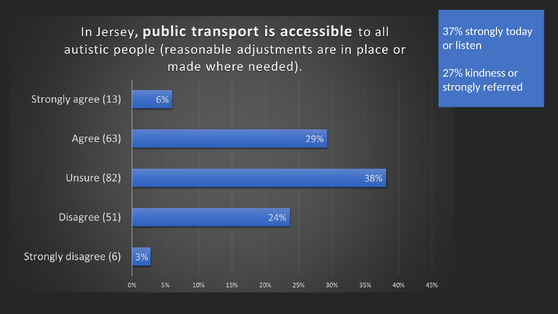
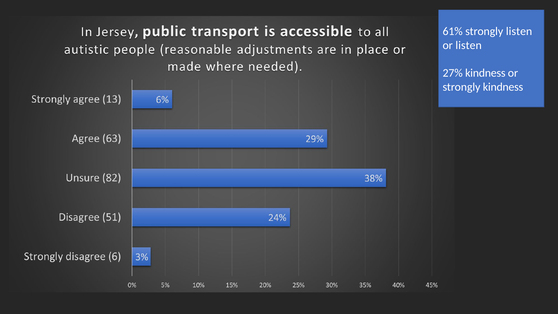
37%: 37% -> 61%
strongly today: today -> listen
strongly referred: referred -> kindness
